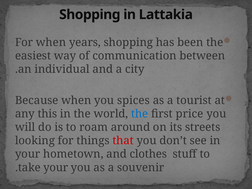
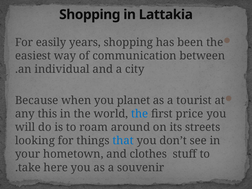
For when: when -> easily
spices: spices -> planet
that colour: red -> blue
take your: your -> here
